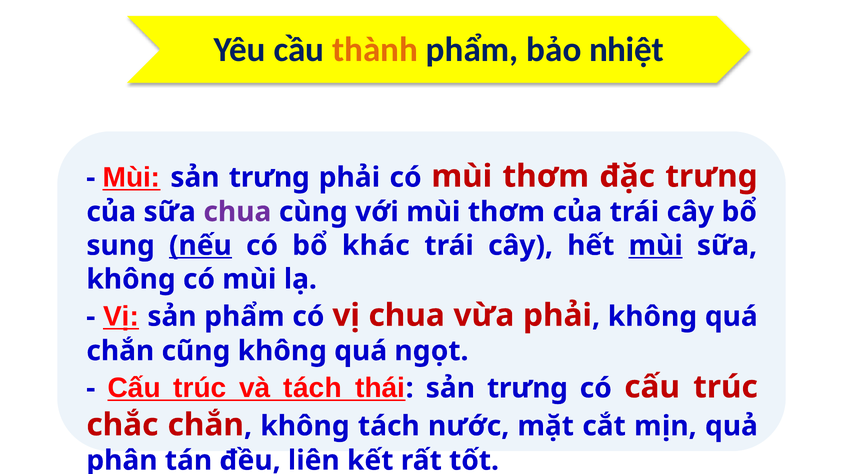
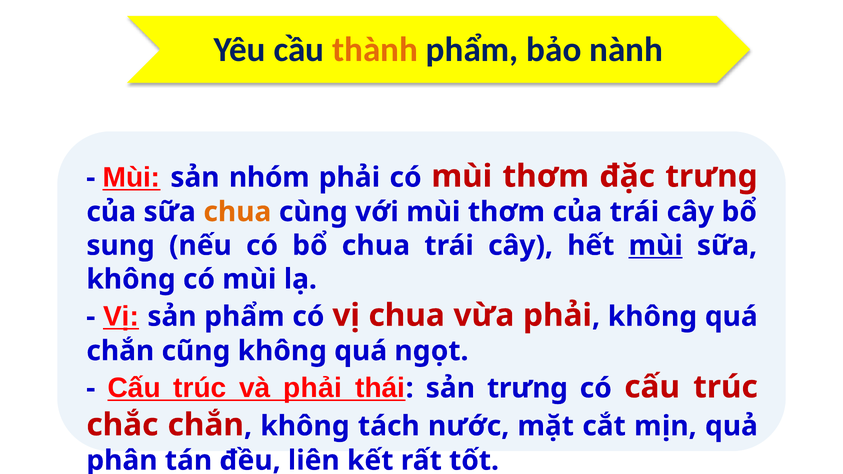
nhiệt: nhiệt -> nành
Mùi sản trưng: trưng -> nhóm
chua at (237, 212) colour: purple -> orange
nếu underline: present -> none
bổ khác: khác -> chua
và tách: tách -> phải
